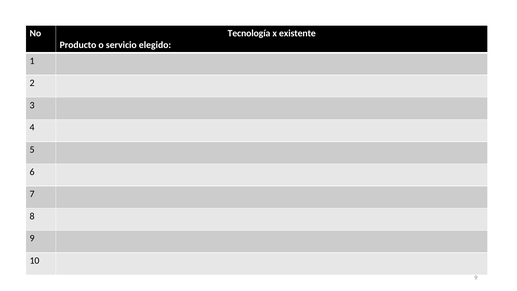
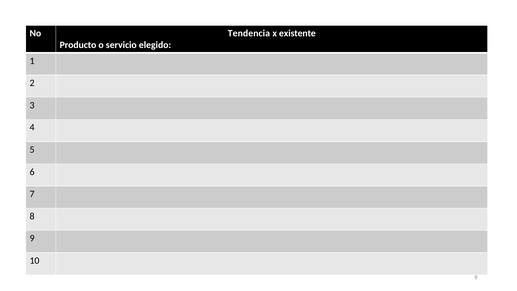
Tecnología: Tecnología -> Tendencia
